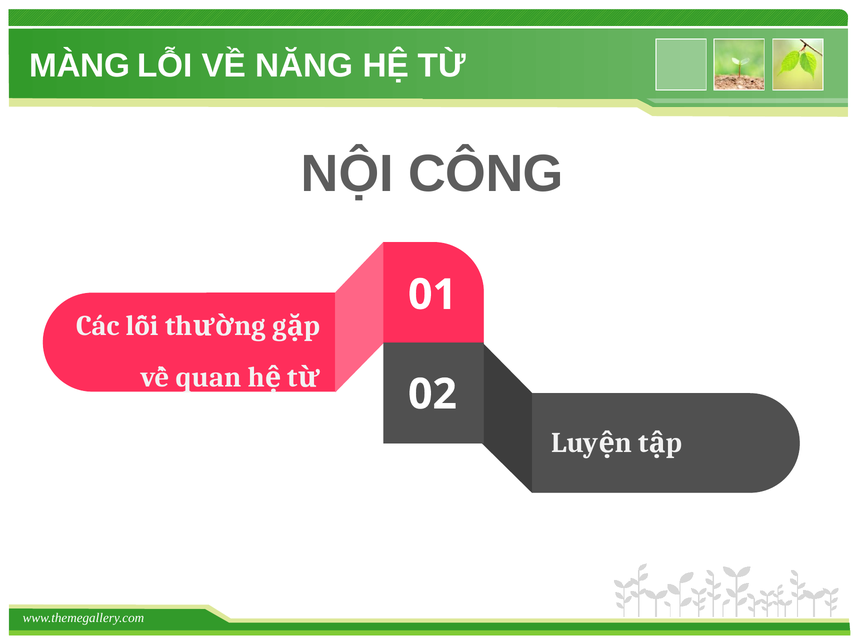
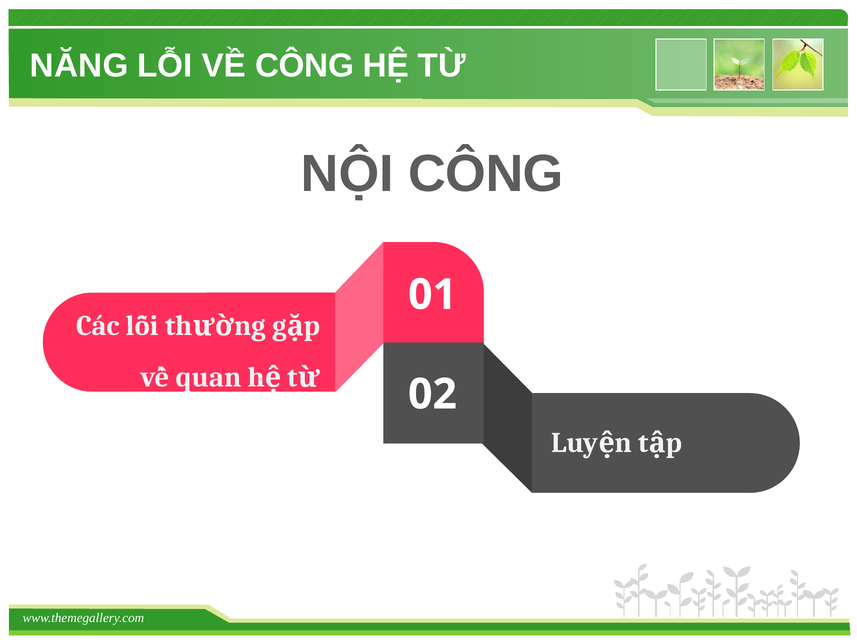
MÀNG: MÀNG -> NĂNG
VỀ NĂNG: NĂNG -> CÔNG
